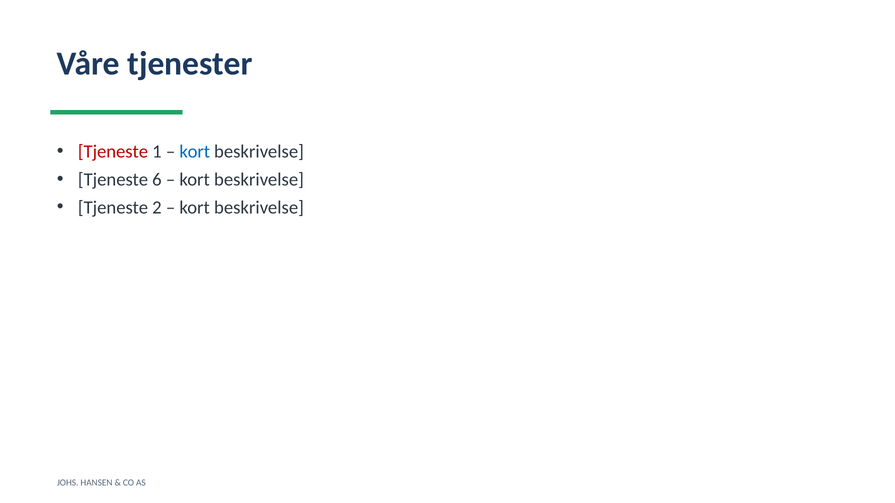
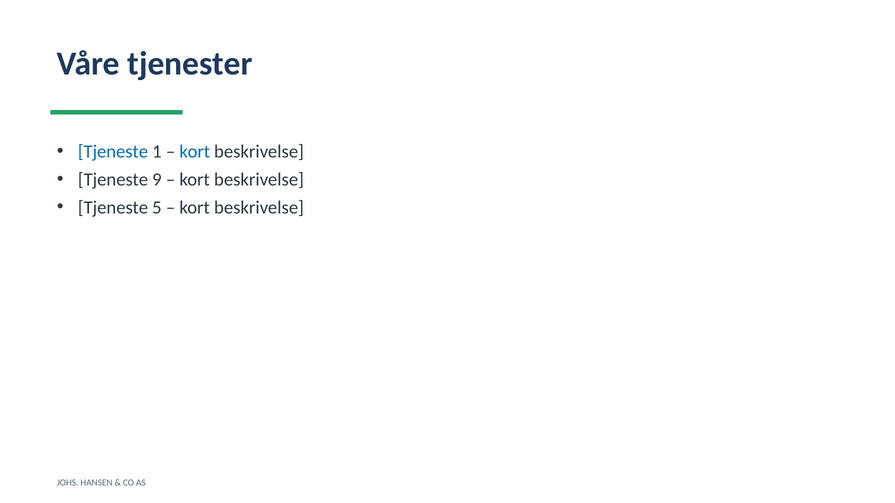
Tjeneste at (113, 152) colour: red -> blue
6: 6 -> 9
2: 2 -> 5
